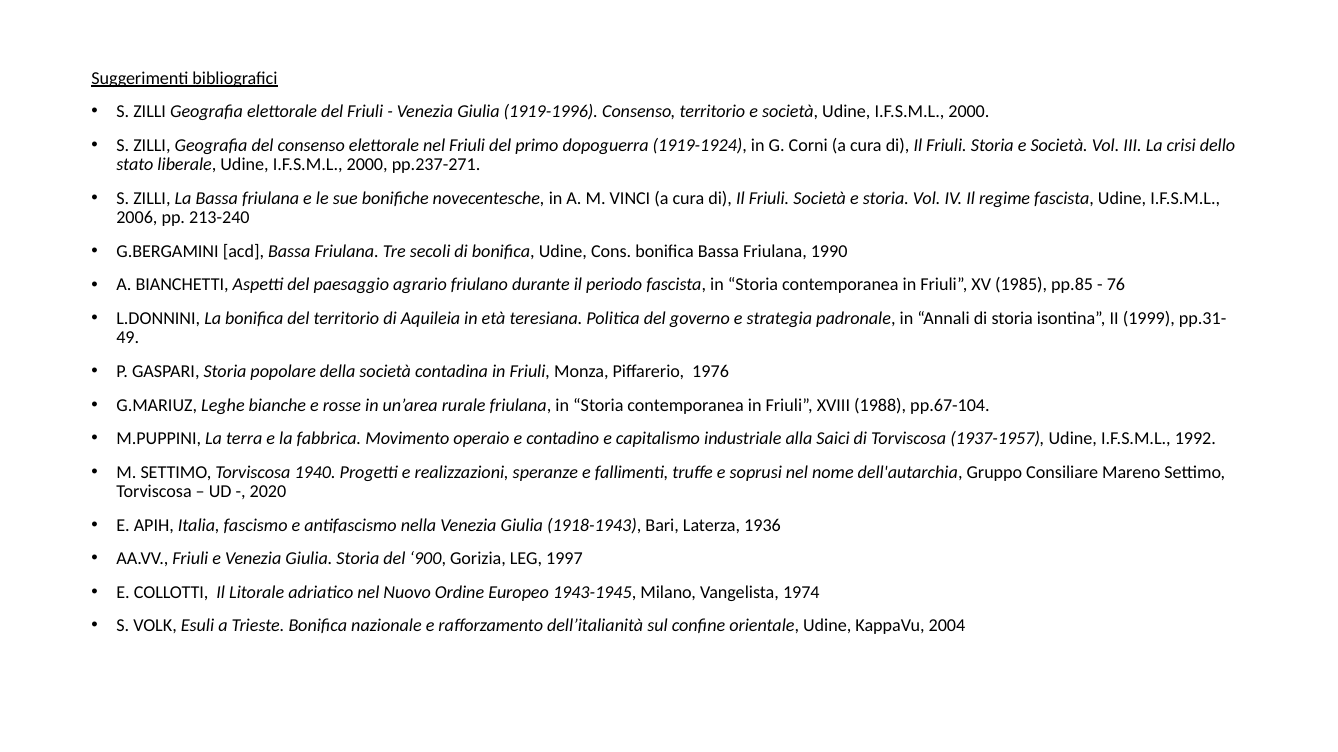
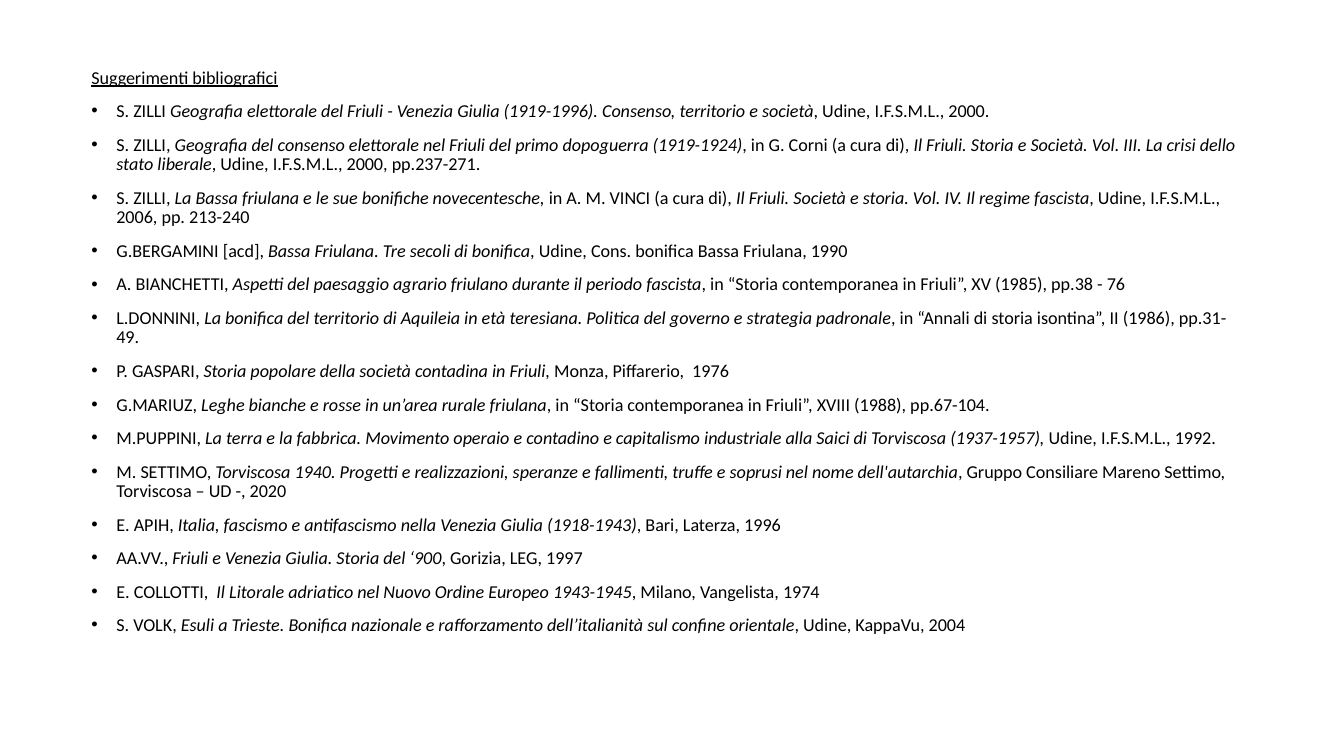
pp.85: pp.85 -> pp.38
1999: 1999 -> 1986
1936: 1936 -> 1996
